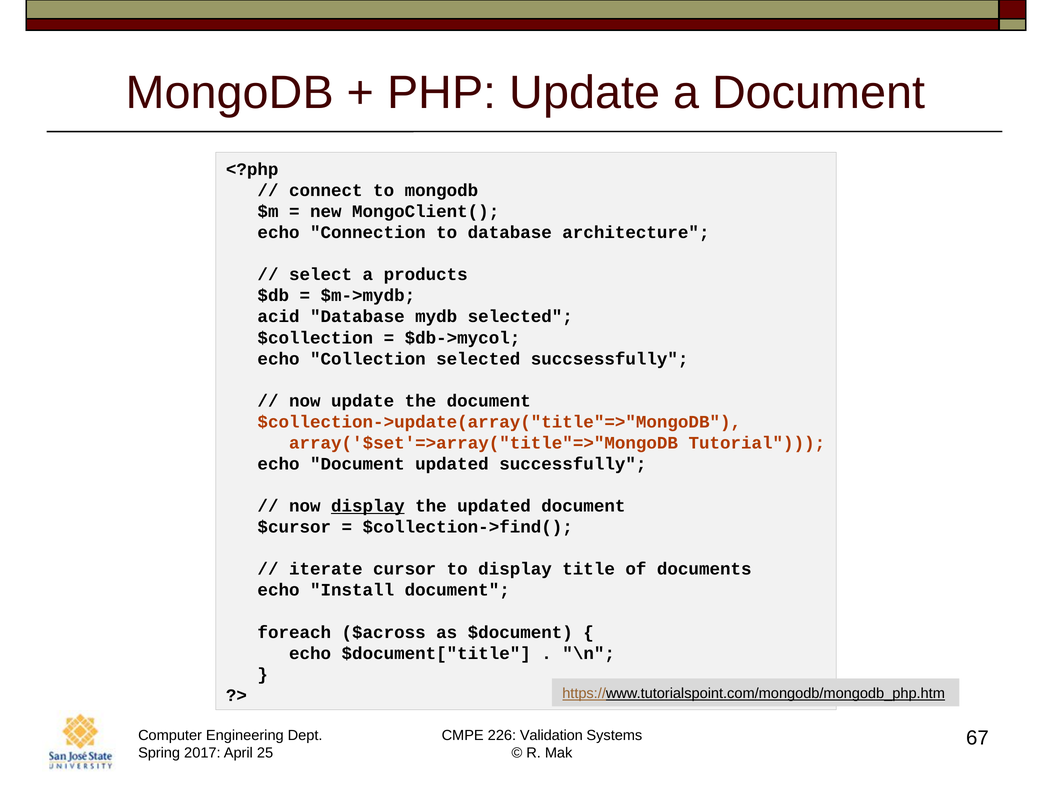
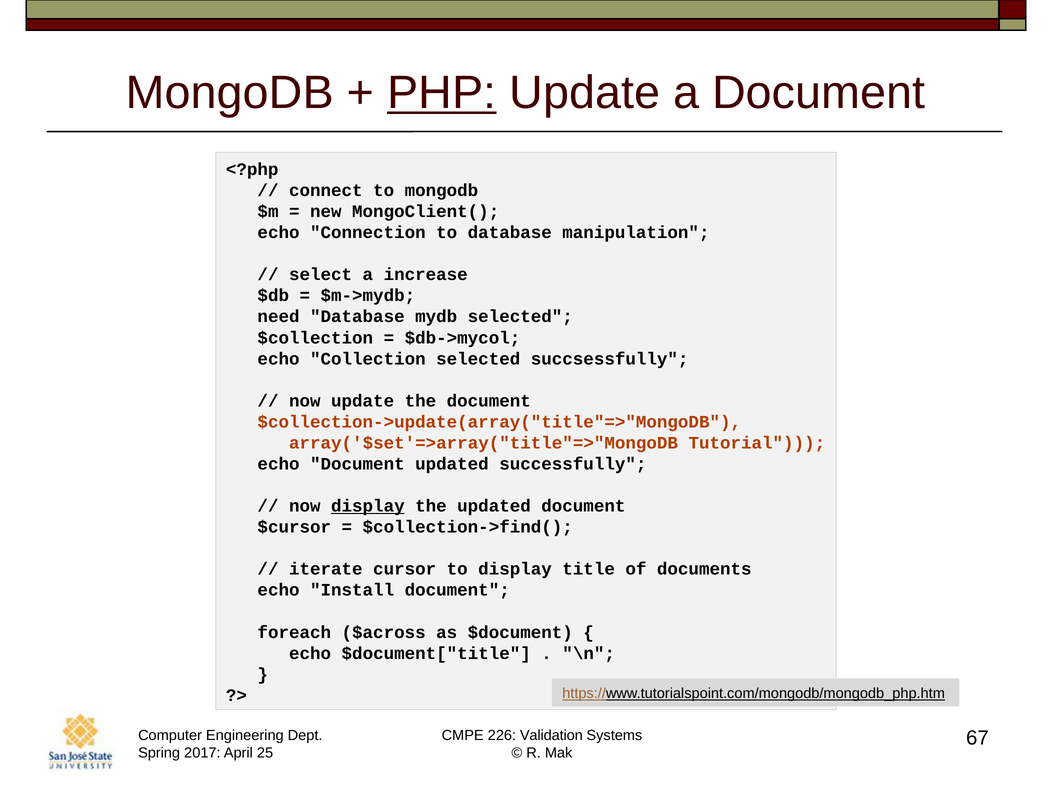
PHP underline: none -> present
architecture: architecture -> manipulation
products: products -> increase
acid: acid -> need
